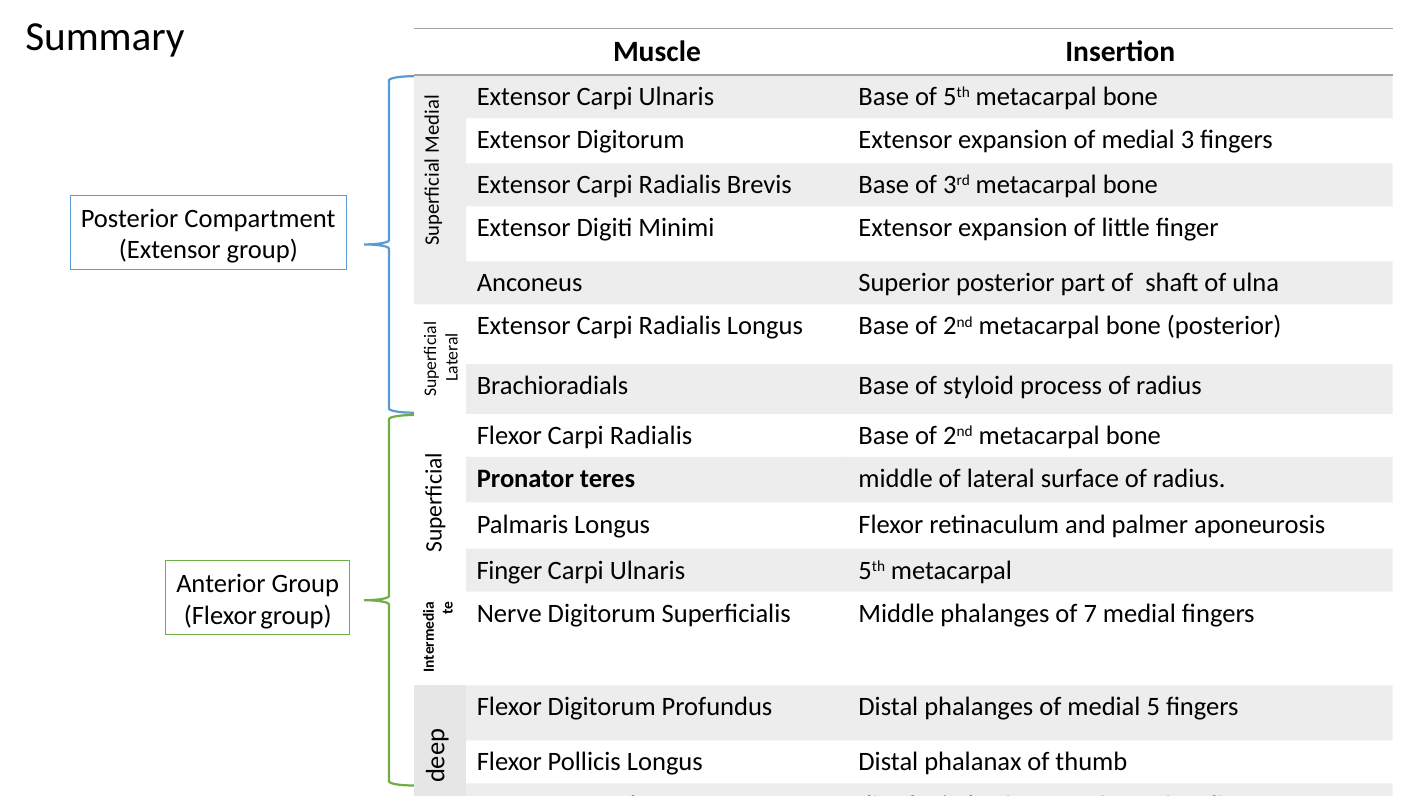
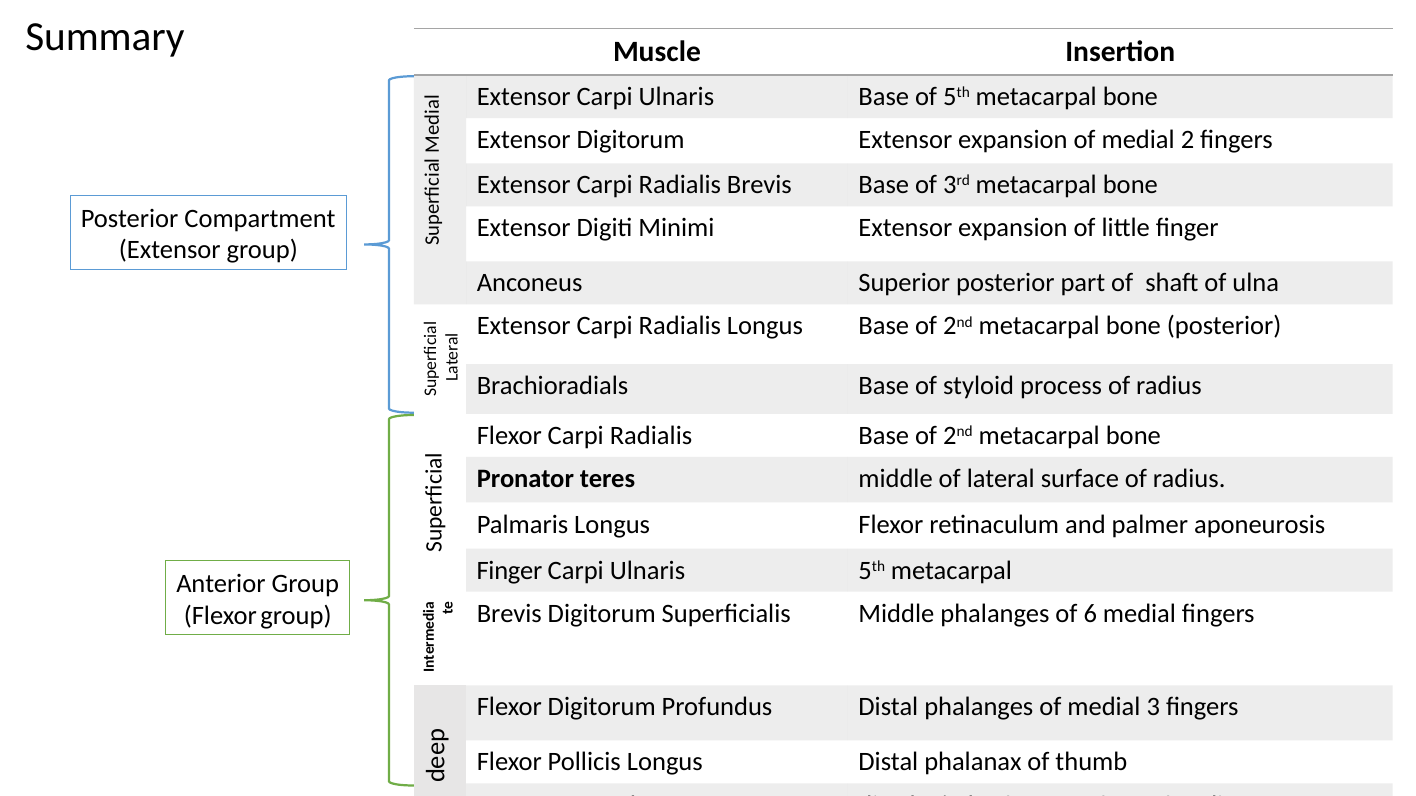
3: 3 -> 2
Nerve at (509, 614): Nerve -> Brevis
7: 7 -> 6
5: 5 -> 3
